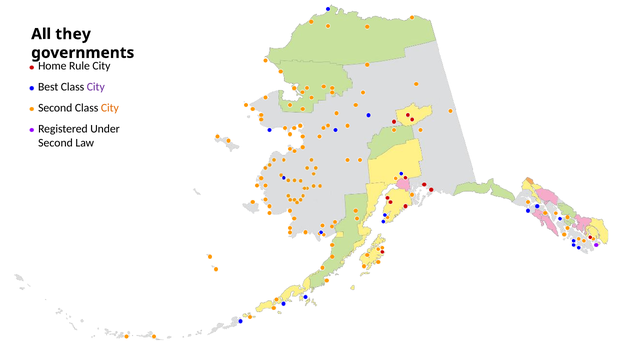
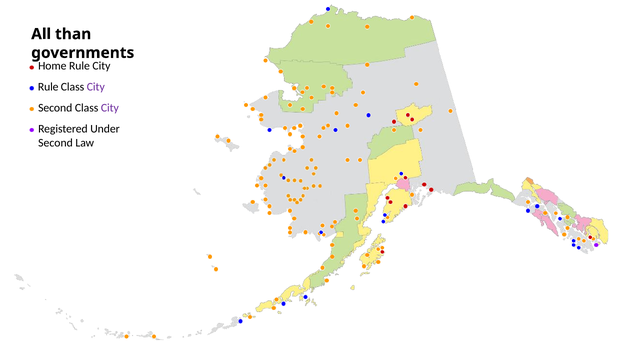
they: they -> than
Best at (48, 87): Best -> Rule
City at (110, 108) colour: orange -> purple
